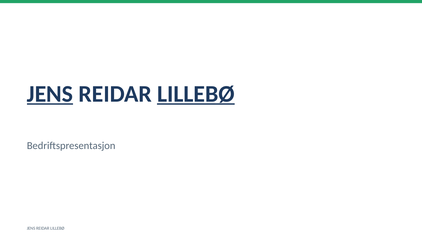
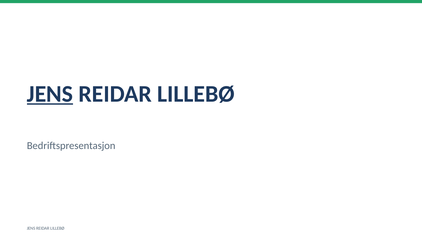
LILLEBØ at (196, 94) underline: present -> none
